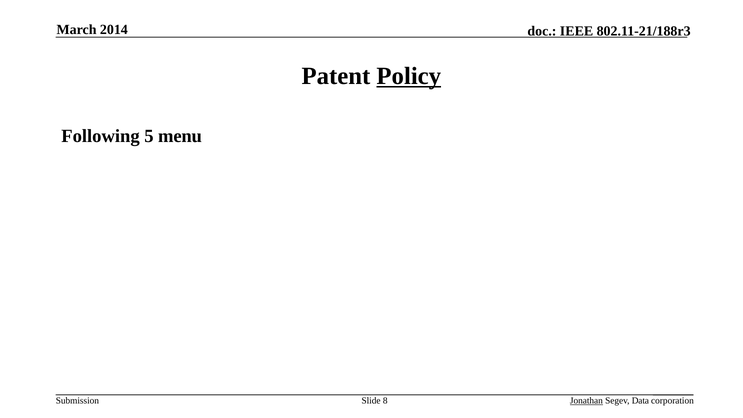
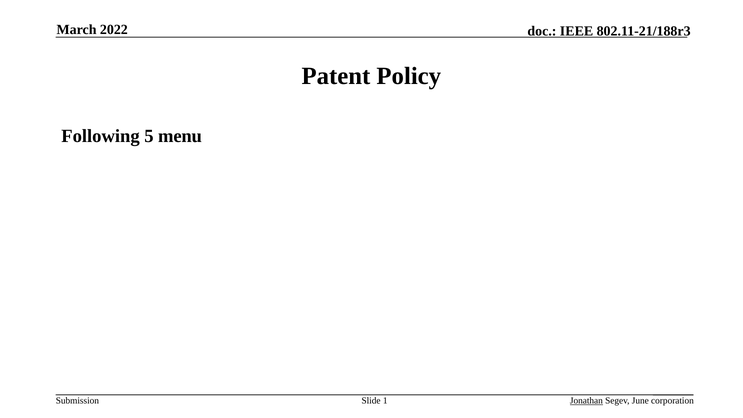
2014: 2014 -> 2022
Policy underline: present -> none
8: 8 -> 1
Data: Data -> June
